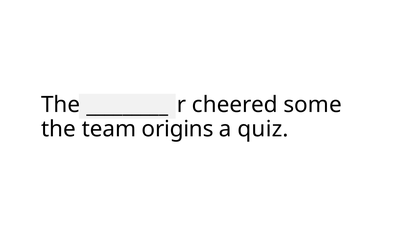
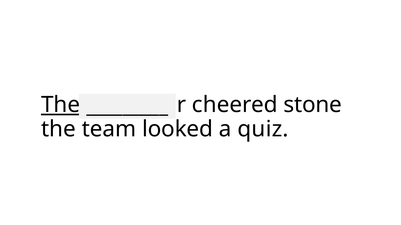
The at (61, 105) underline: none -> present
some: some -> stone
origins: origins -> looked
